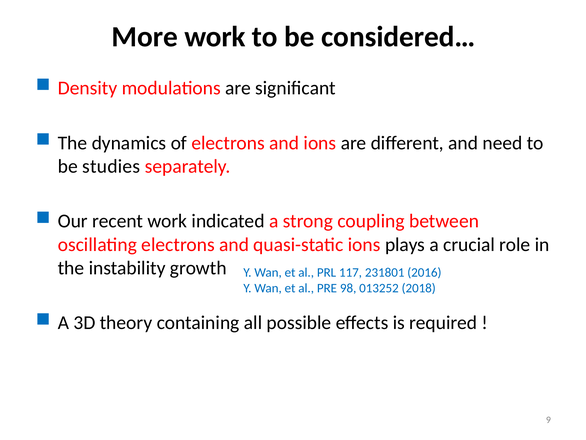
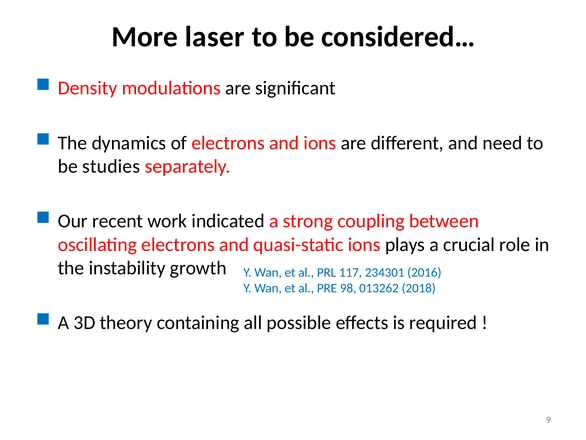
More work: work -> laser
231801: 231801 -> 234301
013252: 013252 -> 013262
